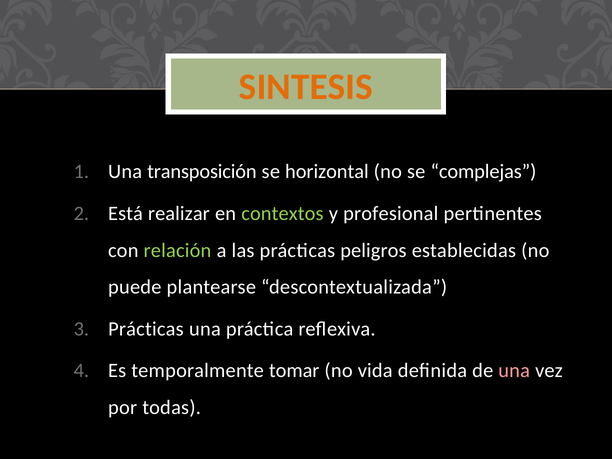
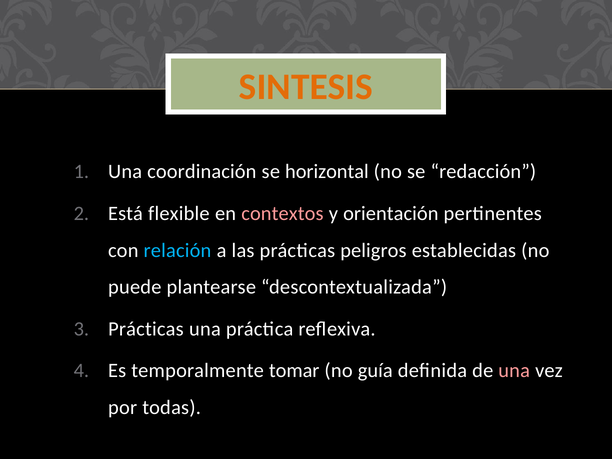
transposición: transposición -> coordinación
complejas: complejas -> redacción
realizar: realizar -> flexible
contextos colour: light green -> pink
profesional: profesional -> orientación
relación colour: light green -> light blue
vida: vida -> guía
